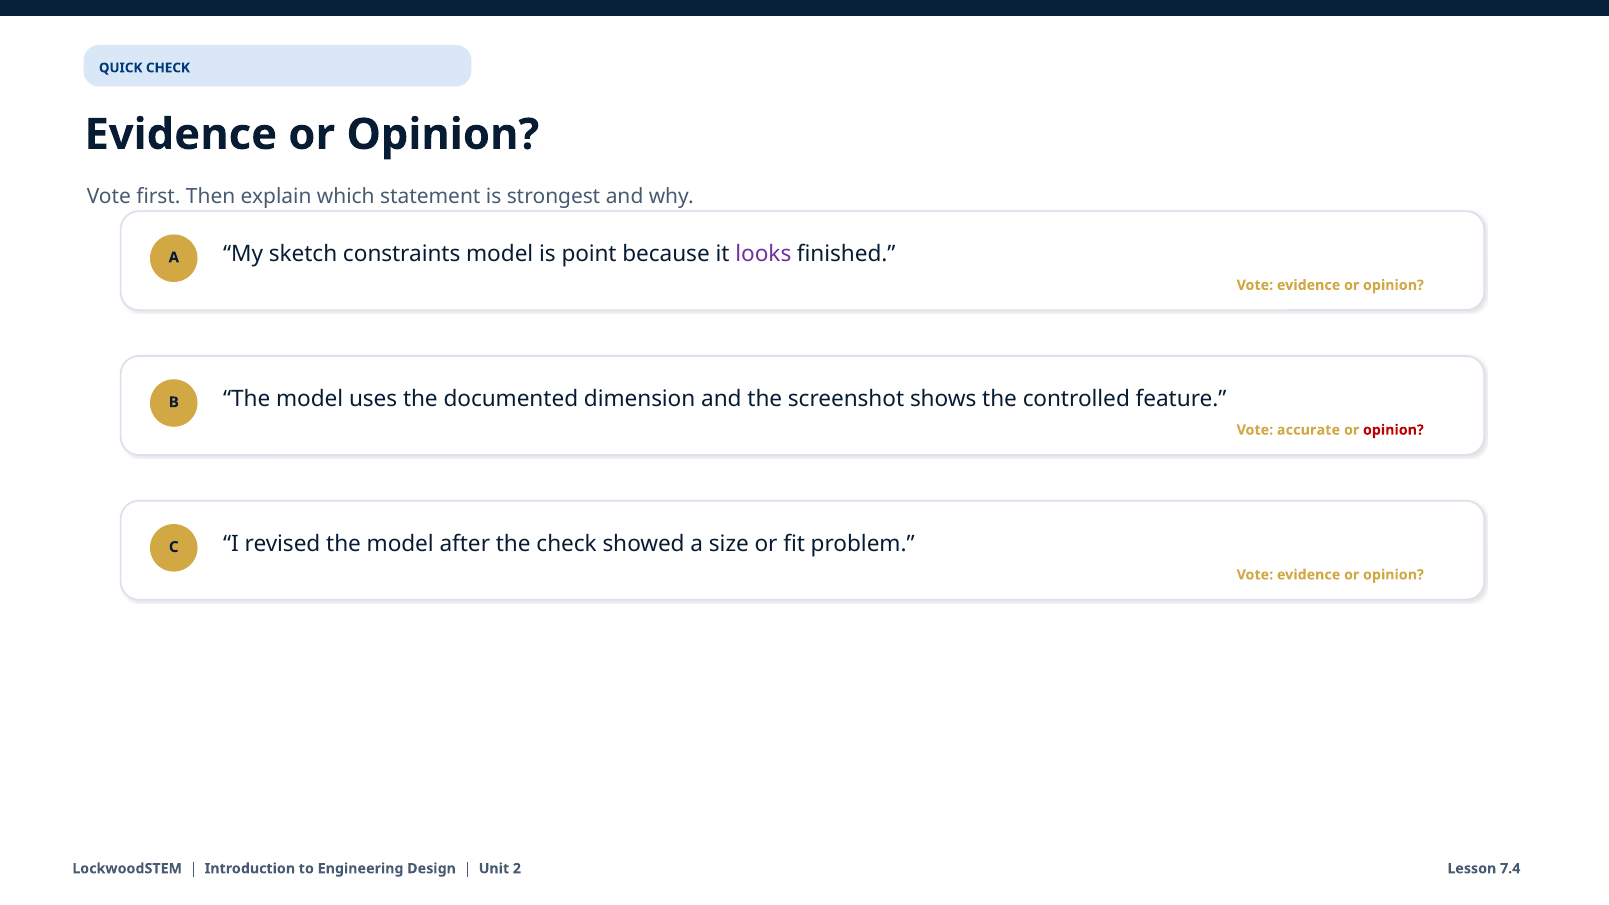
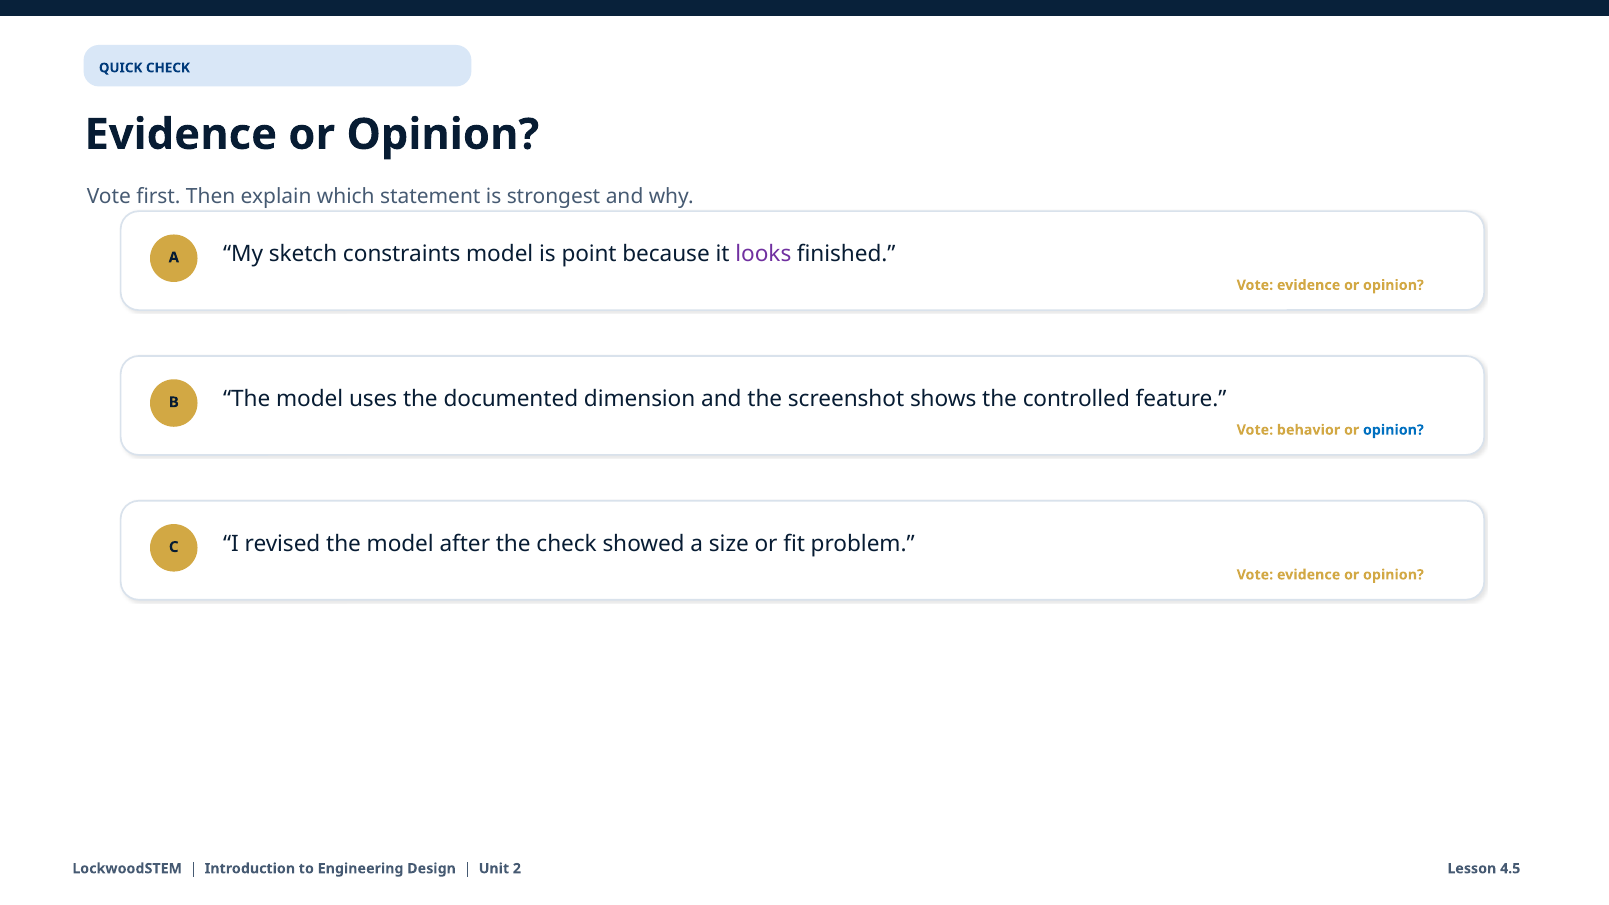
accurate: accurate -> behavior
opinion at (1393, 430) colour: red -> blue
7.4: 7.4 -> 4.5
